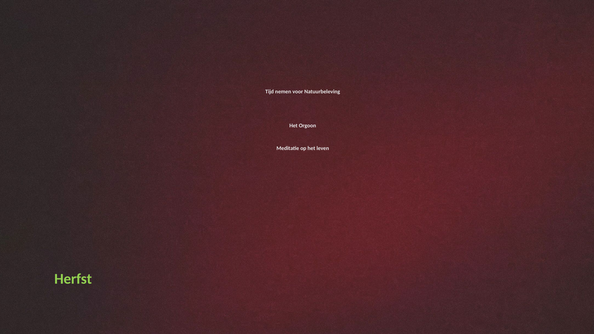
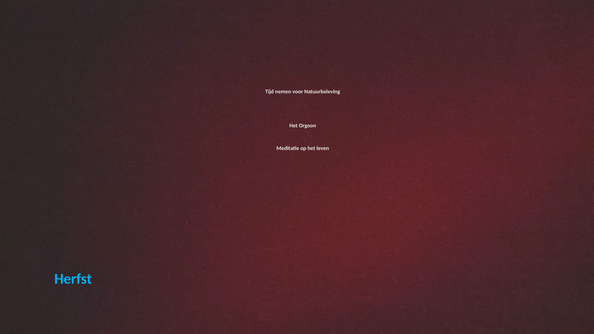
Herfst colour: light green -> light blue
